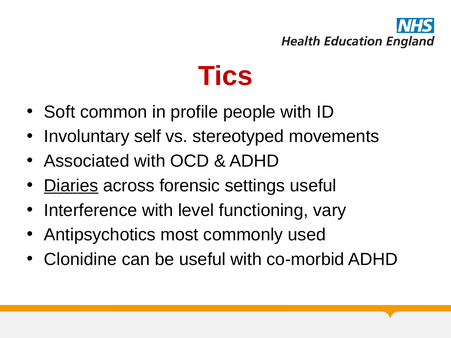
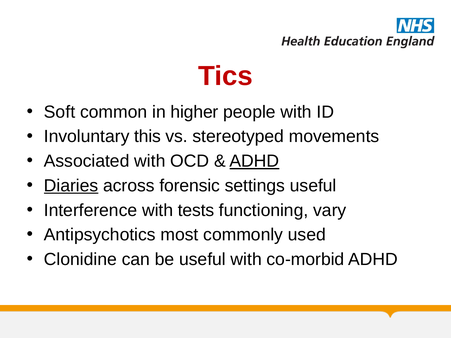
profile: profile -> higher
self: self -> this
ADHD at (254, 161) underline: none -> present
level: level -> tests
